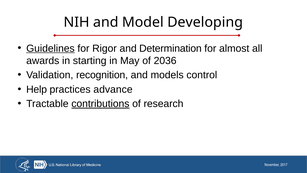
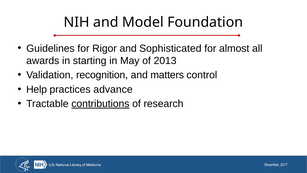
Developing: Developing -> Foundation
Guidelines underline: present -> none
Determination: Determination -> Sophisticated
2036: 2036 -> 2013
models: models -> matters
